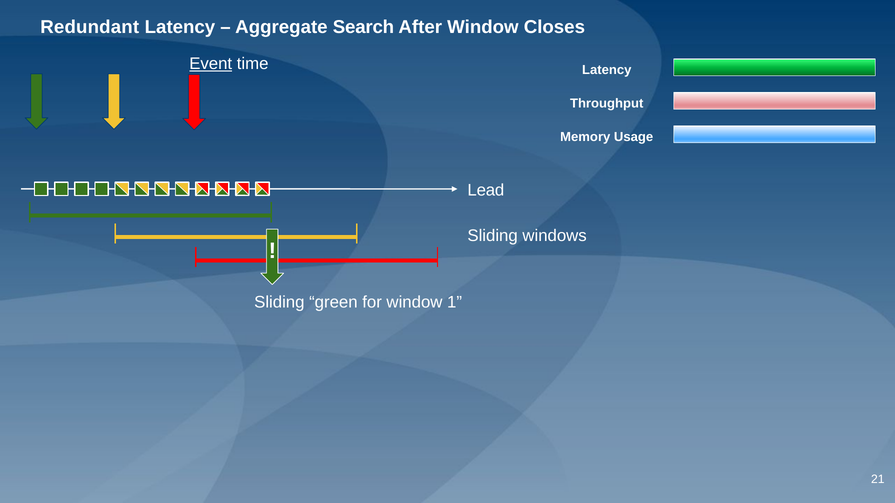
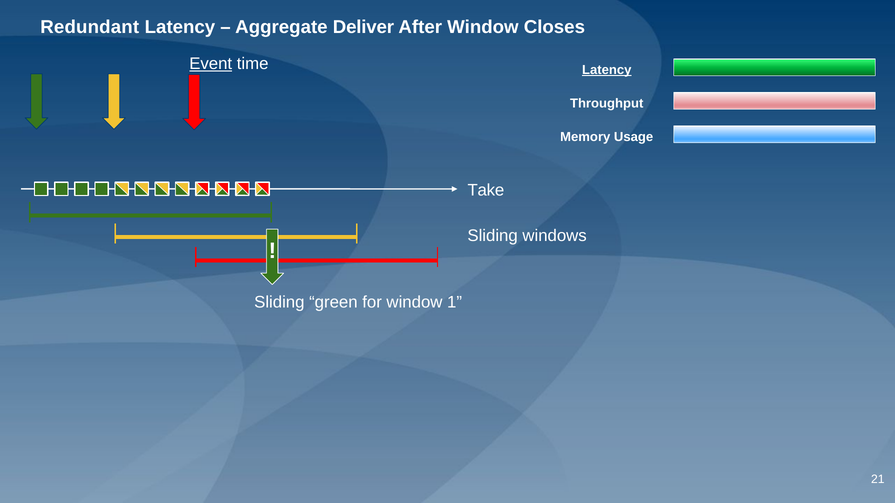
Search: Search -> Deliver
Latency at (607, 70) underline: none -> present
Lead: Lead -> Take
